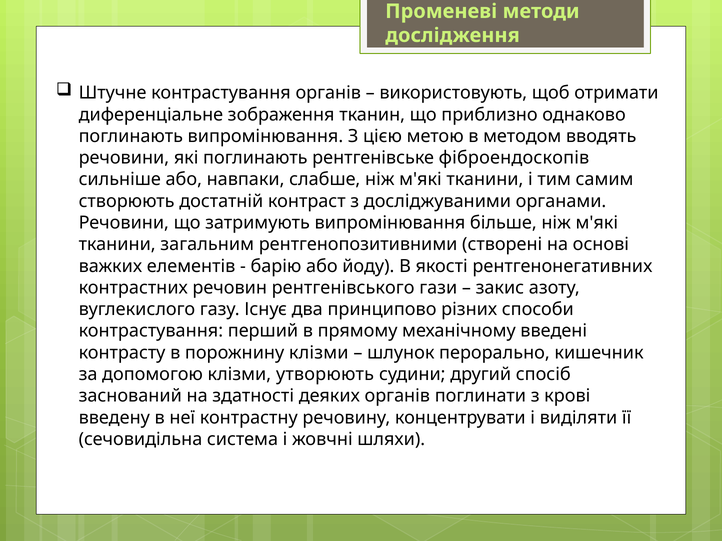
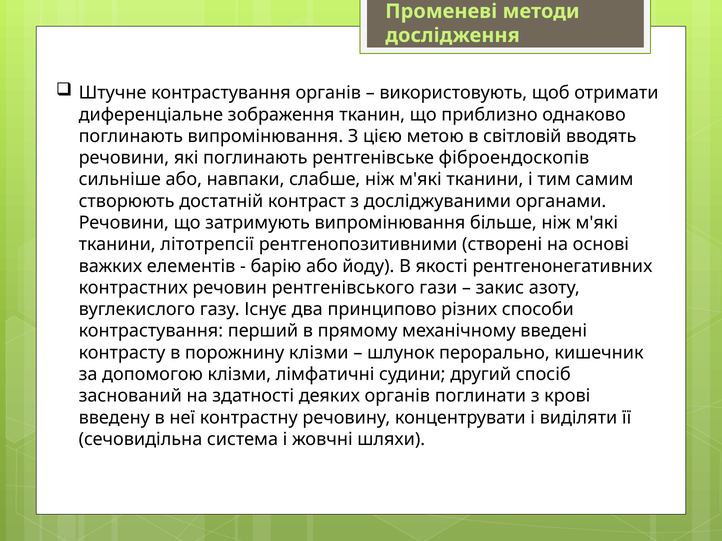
методом: методом -> світловій
загальним: загальним -> літотрепсії
утворюють: утворюють -> лімфатичні
